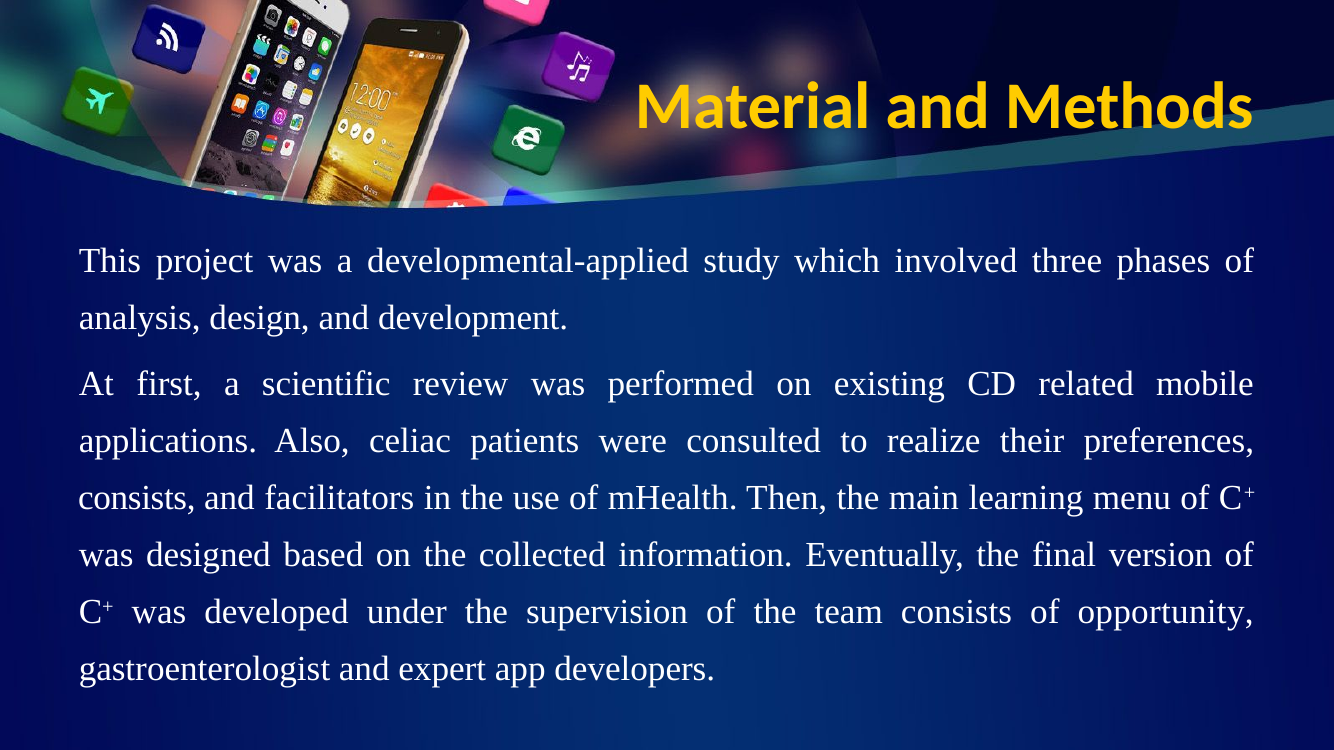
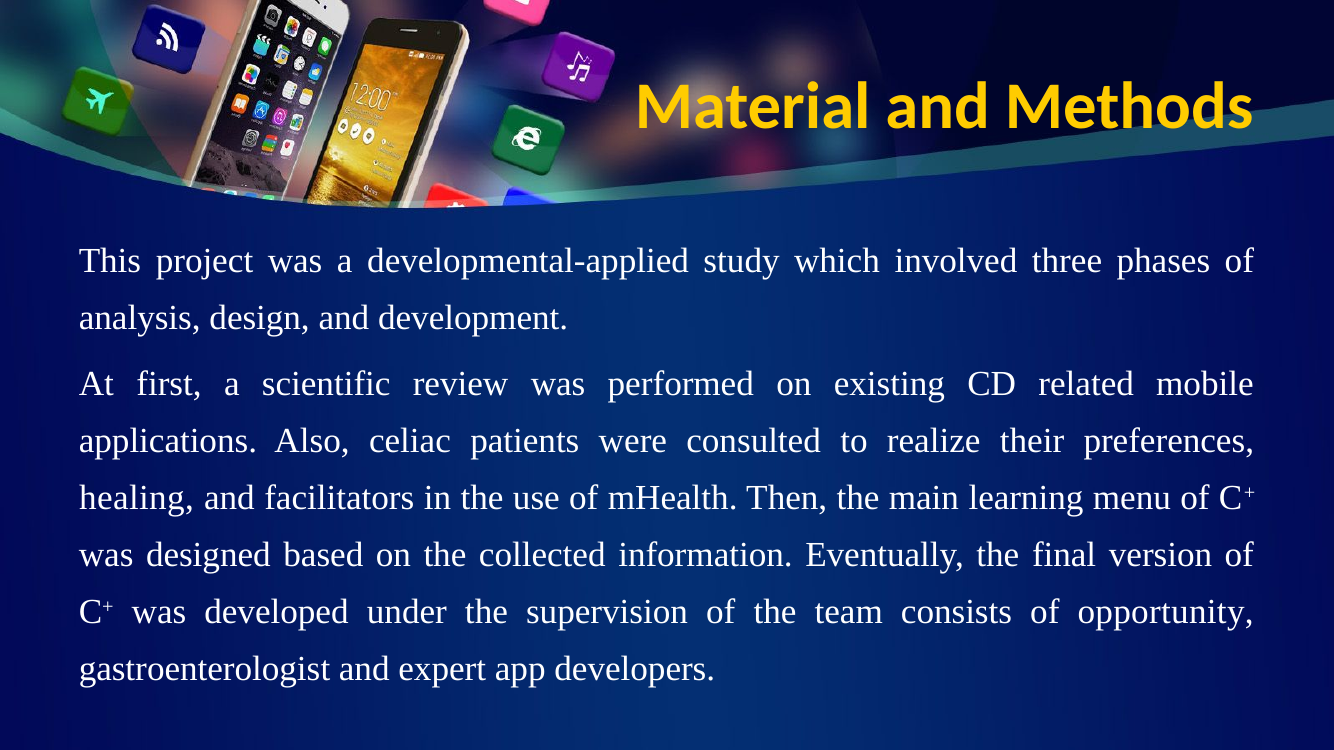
consists at (137, 499): consists -> healing
